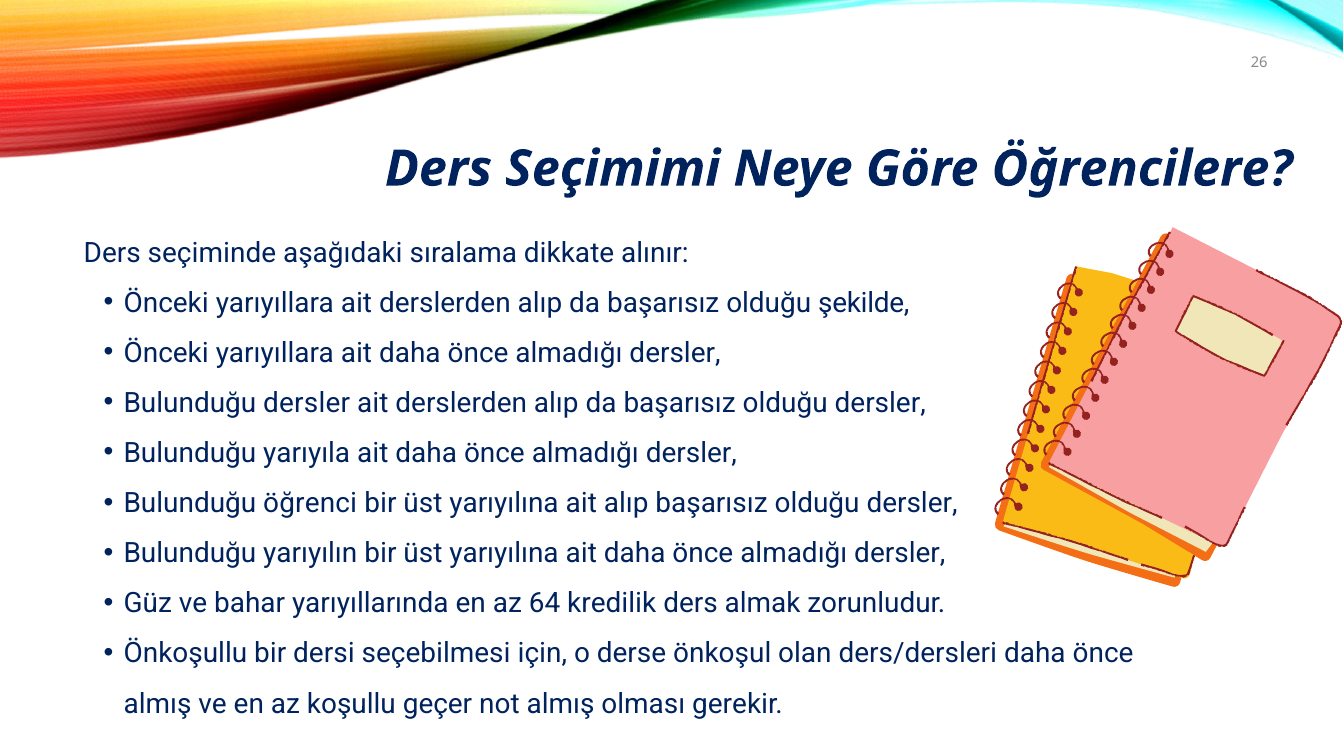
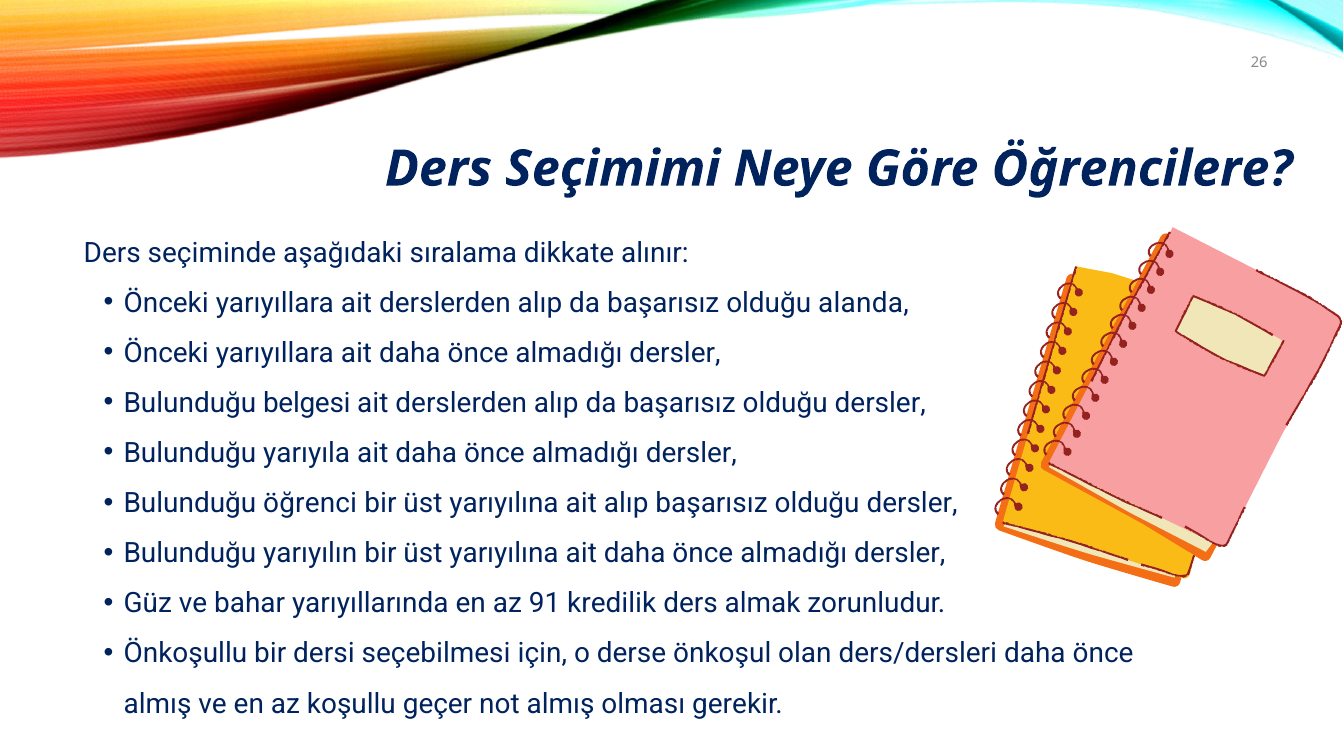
şekilde: şekilde -> alanda
Bulunduğu dersler: dersler -> belgesi
64: 64 -> 91
